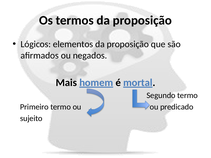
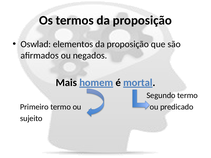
Lógicos: Lógicos -> Oswlad
